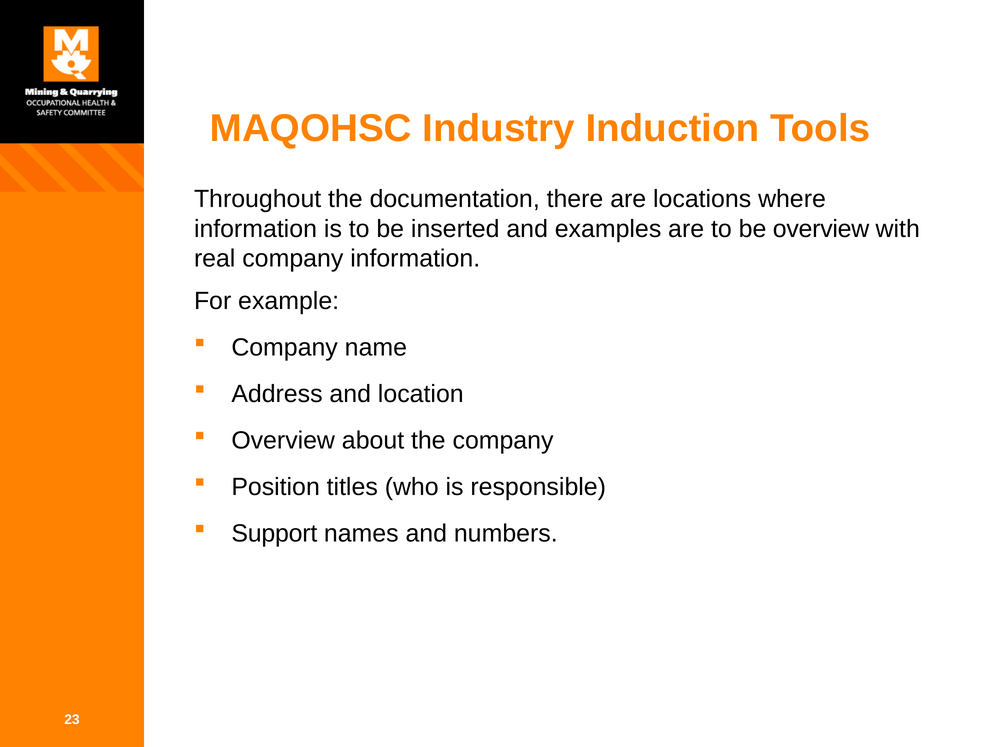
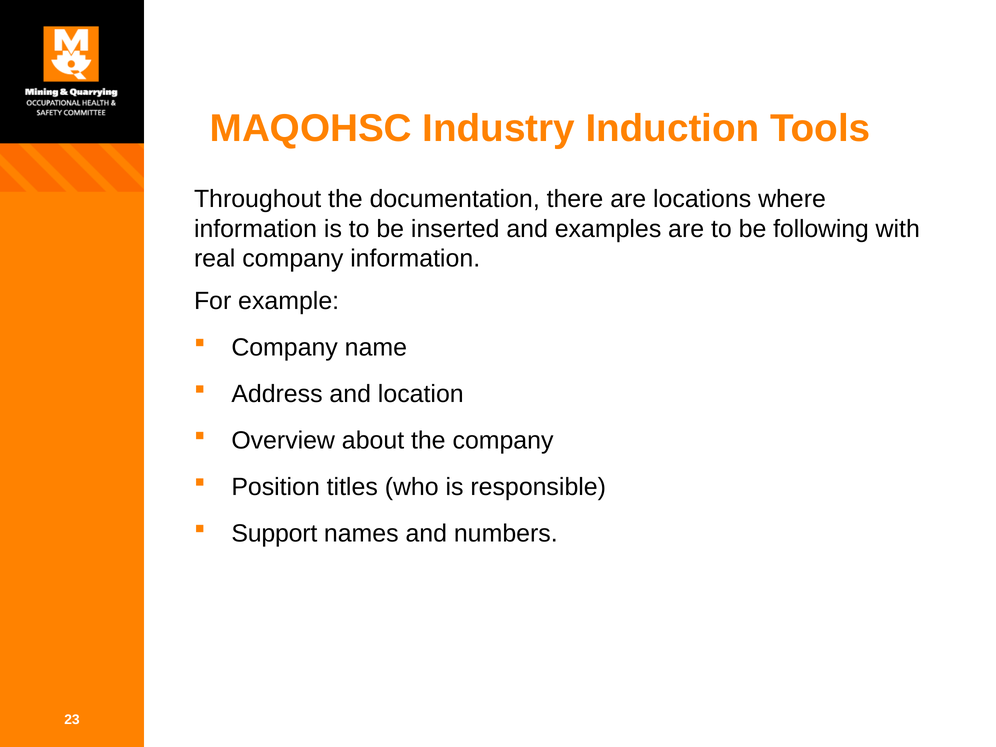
be overview: overview -> following
